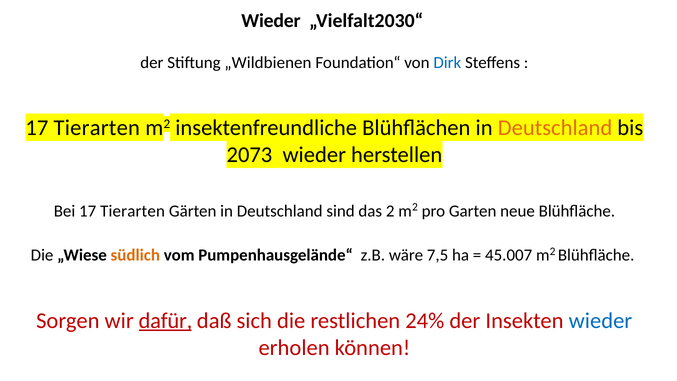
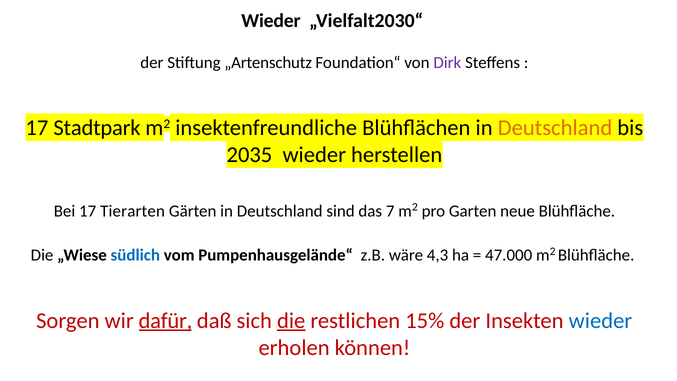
„Wildbienen: „Wildbienen -> „Artenschutz
Dirk colour: blue -> purple
Tierarten at (97, 128): Tierarten -> Stadtpark
2073: 2073 -> 2035
das 2: 2 -> 7
südlich colour: orange -> blue
7,5: 7,5 -> 4,3
45.007: 45.007 -> 47.000
die at (291, 321) underline: none -> present
24%: 24% -> 15%
